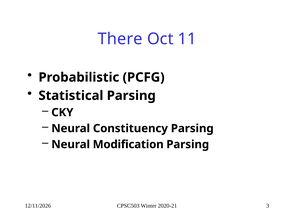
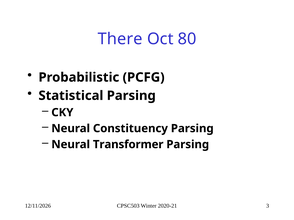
11: 11 -> 80
Modification: Modification -> Transformer
